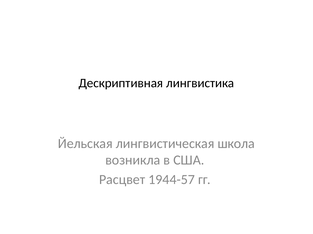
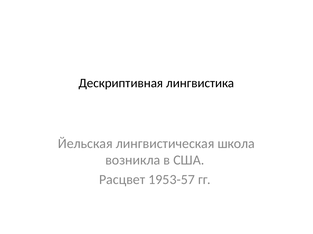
1944-57: 1944-57 -> 1953-57
